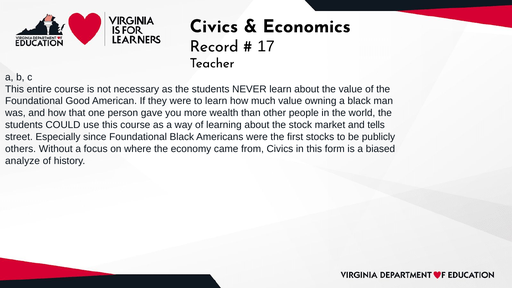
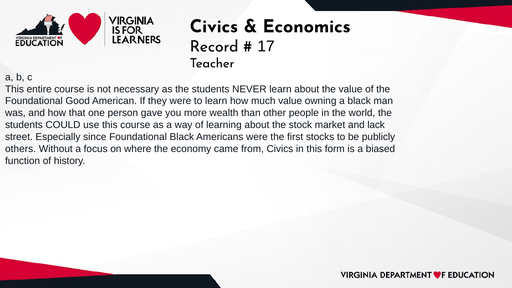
tells: tells -> lack
analyze: analyze -> function
